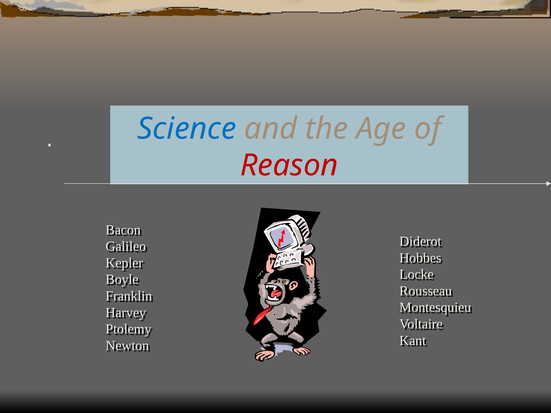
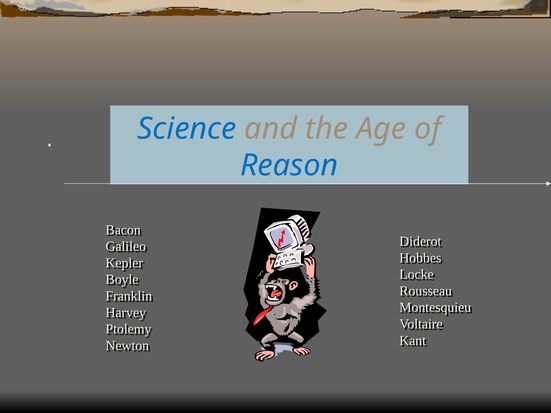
Reason colour: red -> blue
